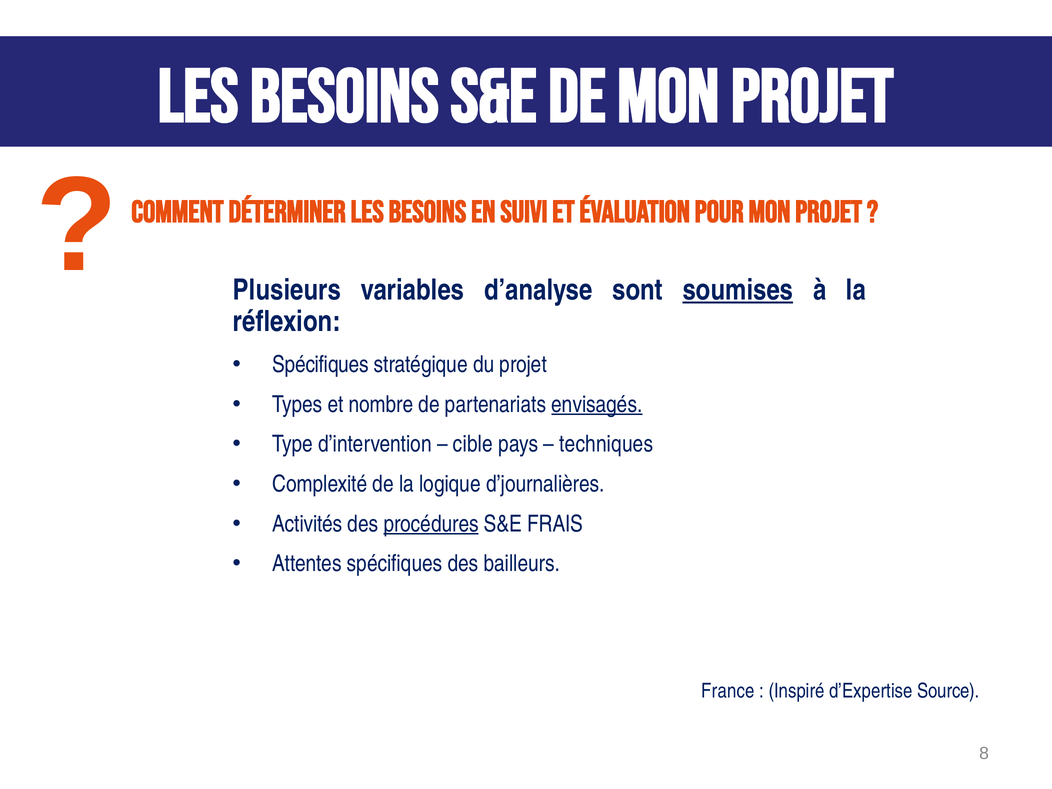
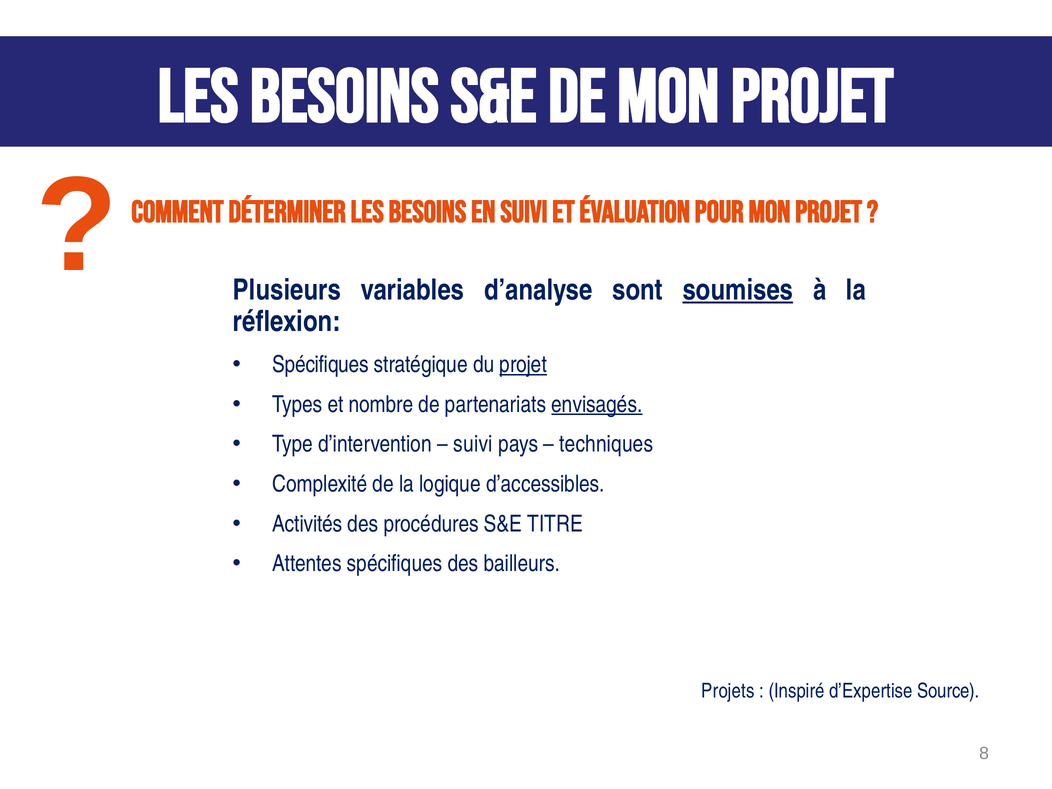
projet at (523, 365) underline: none -> present
cible at (473, 444): cible -> suivi
d’journalières: d’journalières -> d’accessibles
procédures underline: present -> none
FRAIS: FRAIS -> TITRE
France: France -> Projets
